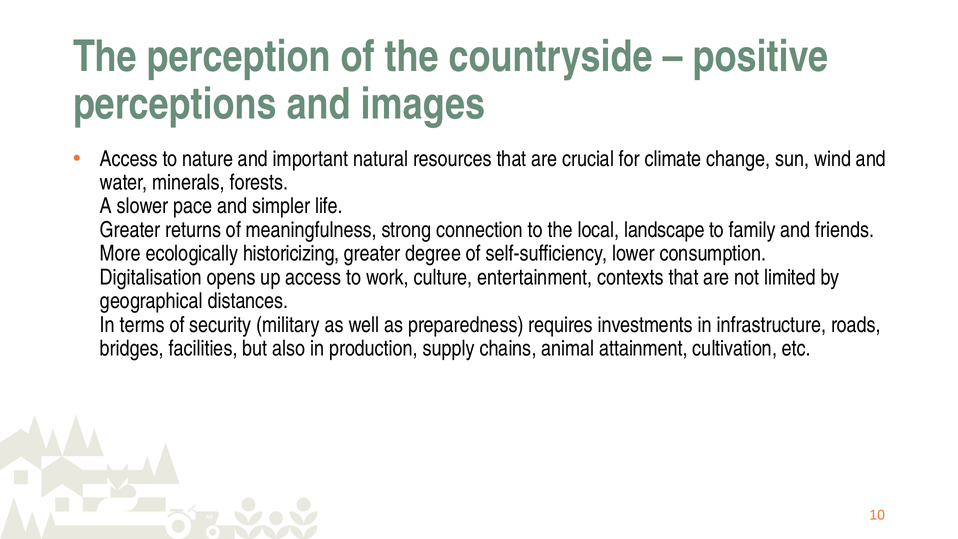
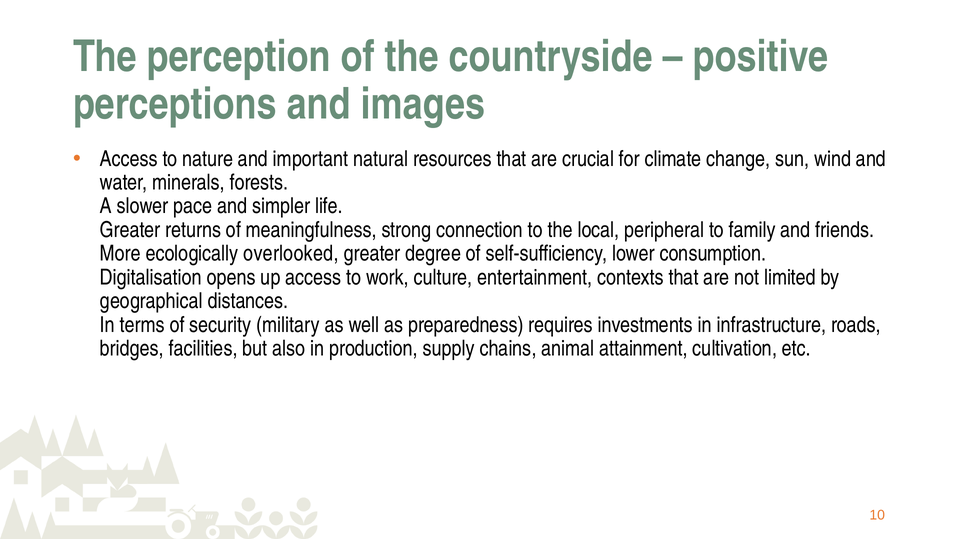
landscape: landscape -> peripheral
historicizing: historicizing -> overlooked
